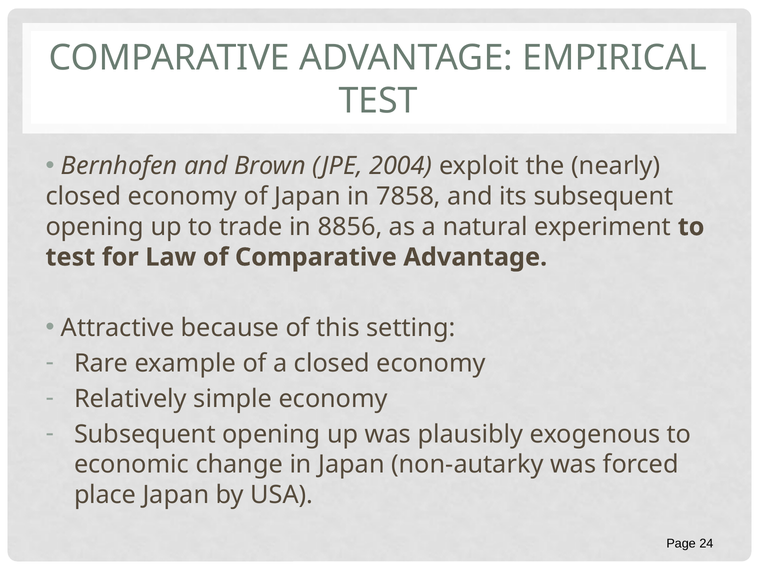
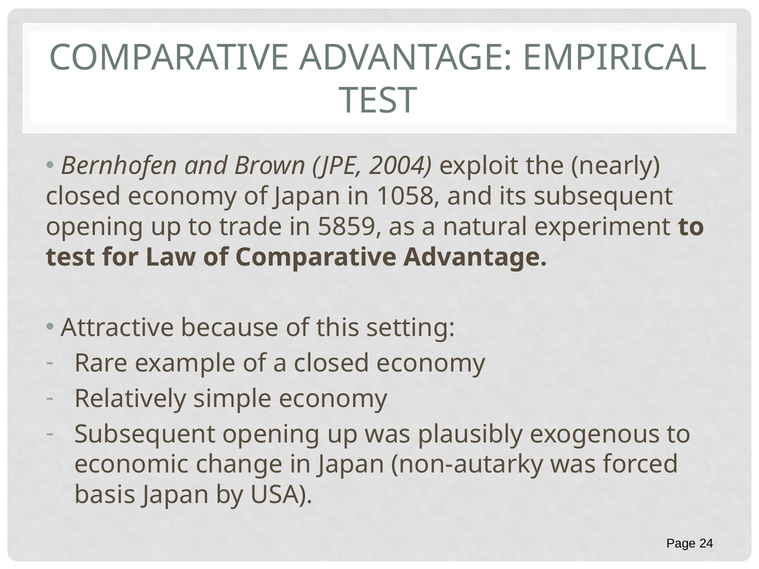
7858: 7858 -> 1058
8856: 8856 -> 5859
place: place -> basis
